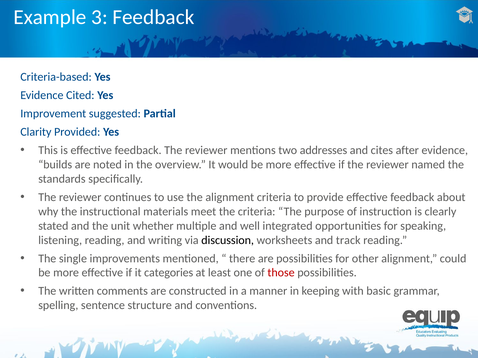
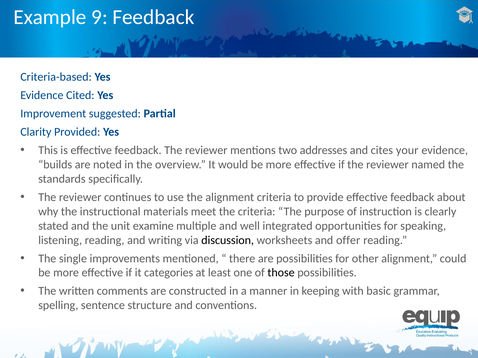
3: 3 -> 9
after: after -> your
whether: whether -> examine
track: track -> offer
those colour: red -> black
